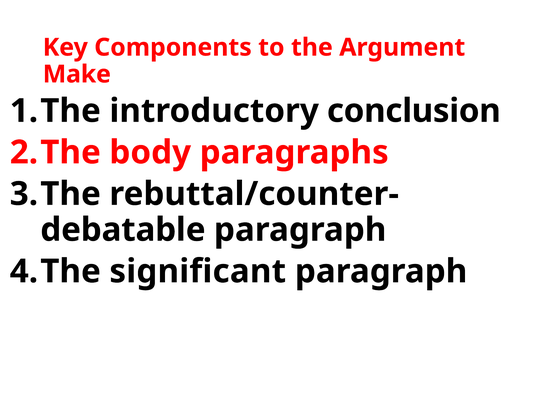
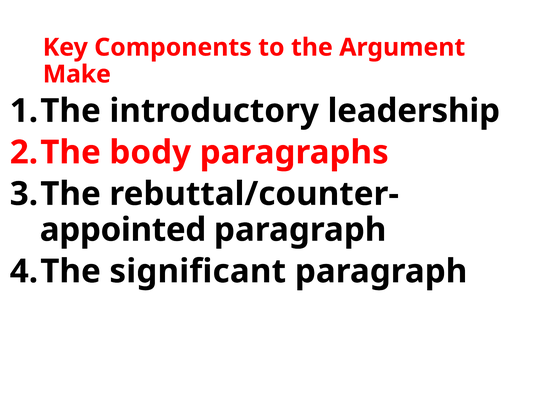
conclusion: conclusion -> leadership
debatable: debatable -> appointed
